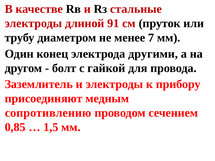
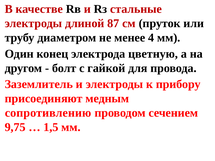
91: 91 -> 87
7: 7 -> 4
другими: другими -> цветную
0,85: 0,85 -> 9,75
